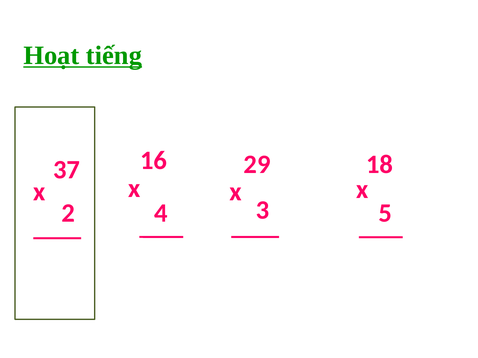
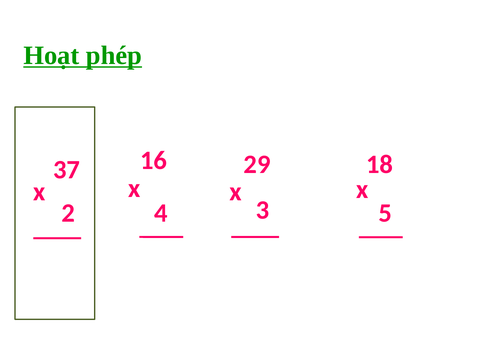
tiếng: tiếng -> phép
